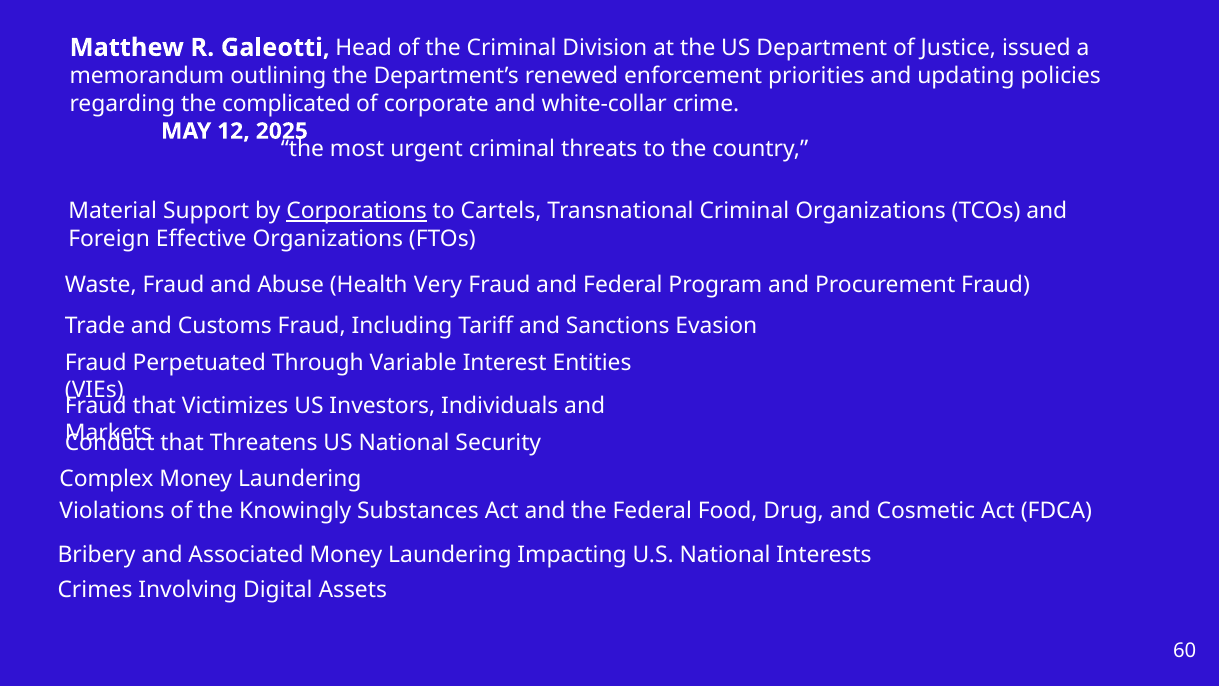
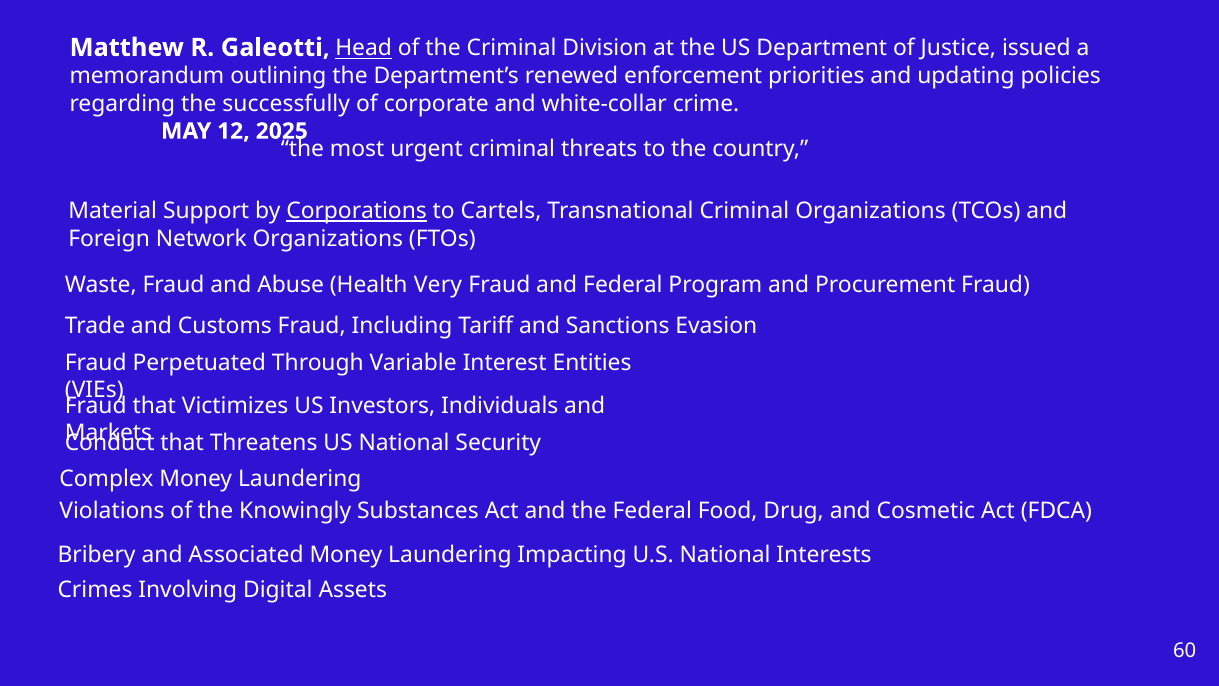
Head underline: none -> present
complicated: complicated -> successfully
Effective: Effective -> Network
